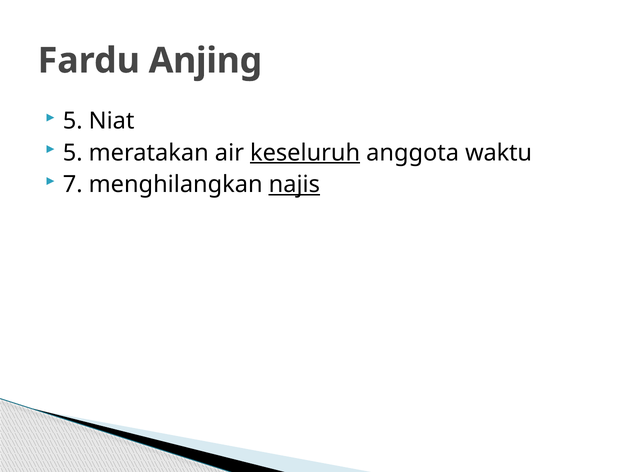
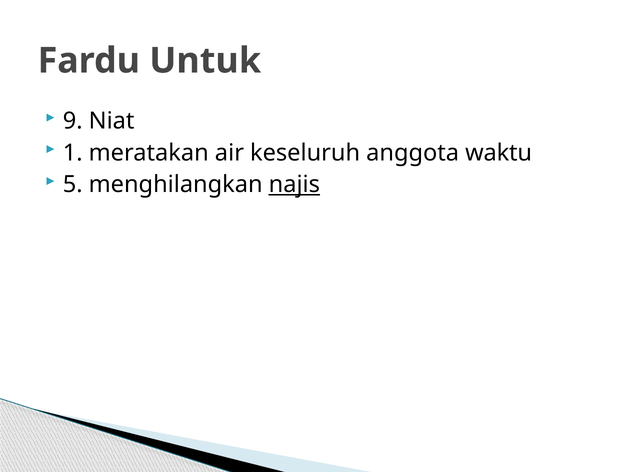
Anjing: Anjing -> Untuk
5 at (73, 121): 5 -> 9
5 at (73, 153): 5 -> 1
keseluruh underline: present -> none
7: 7 -> 5
